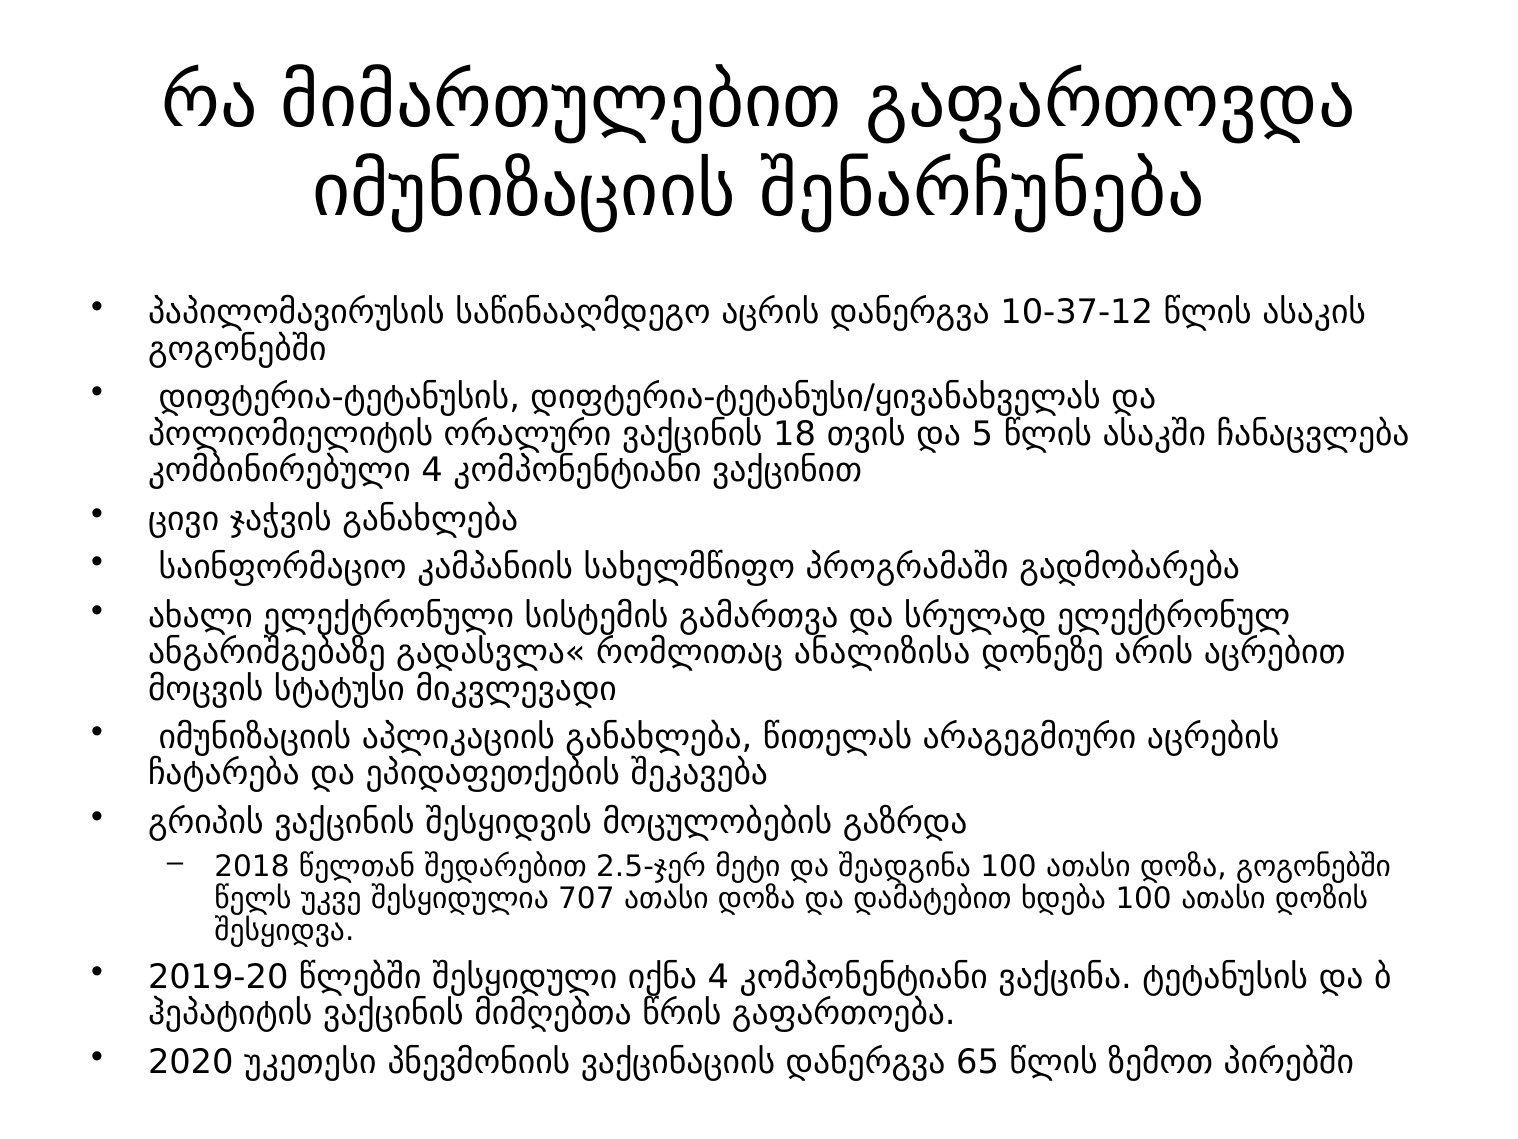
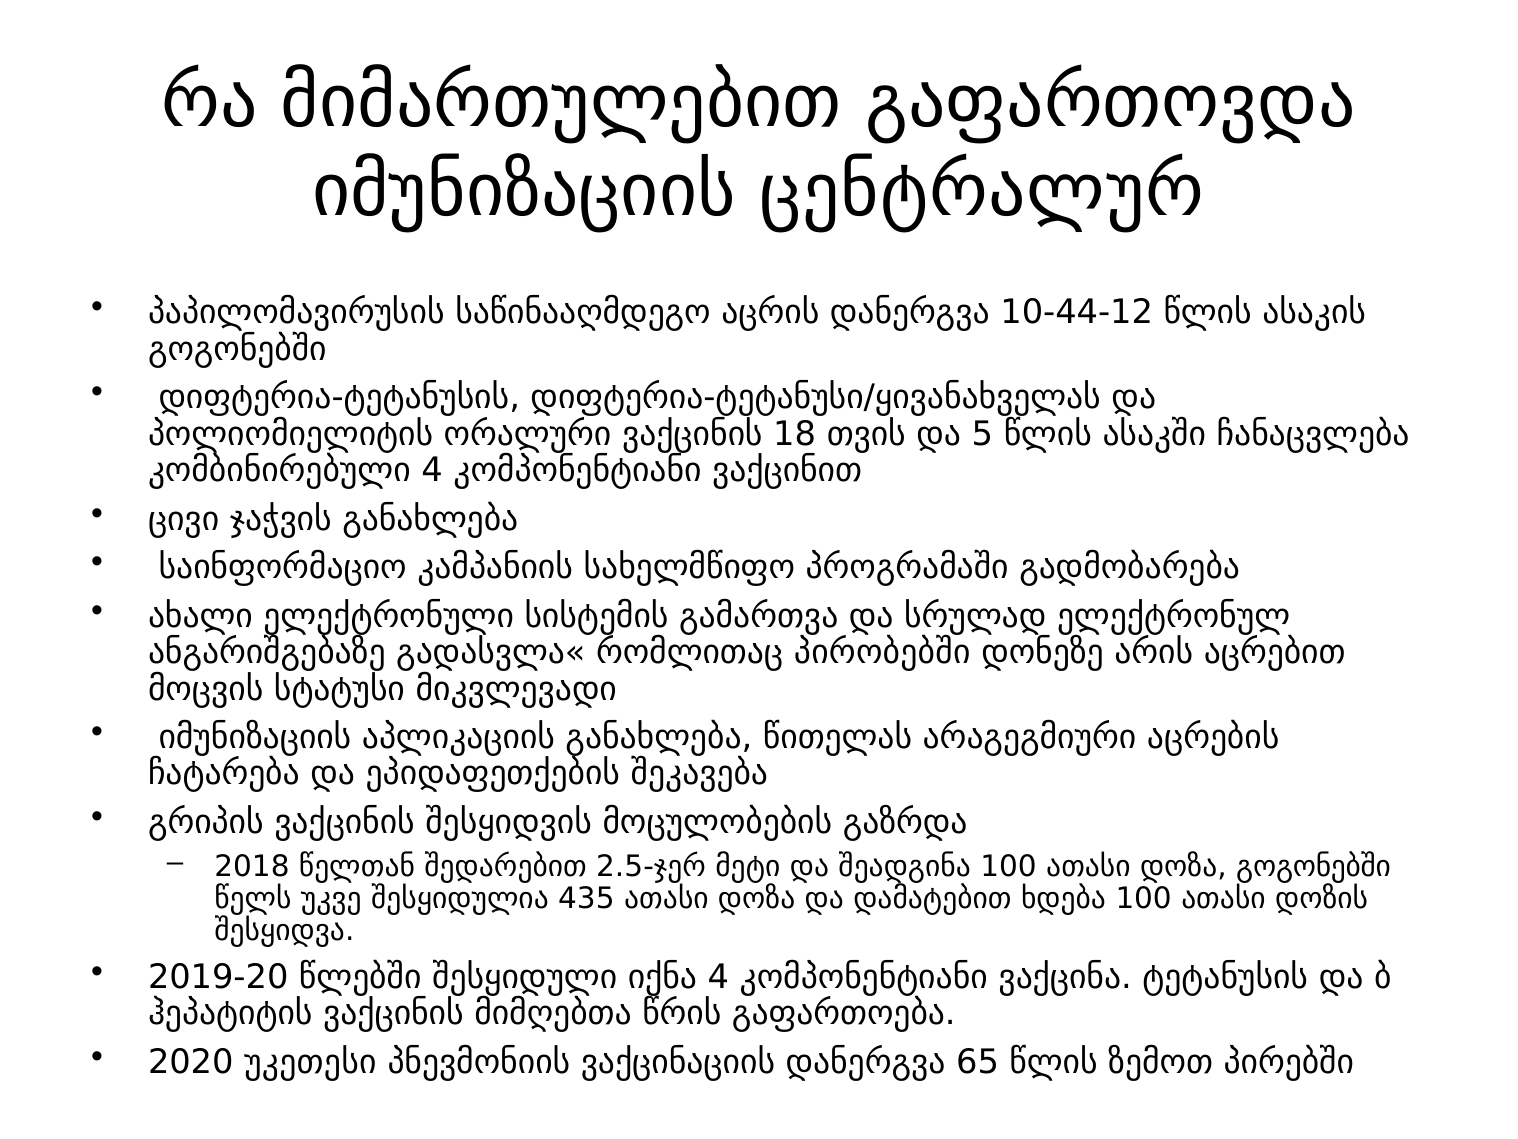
შენარჩუნება: შენარჩუნება -> ცენტრალურ
10-37-12: 10-37-12 -> 10-44-12
ანალიზისა: ანალიზისა -> პირობებში
707: 707 -> 435
